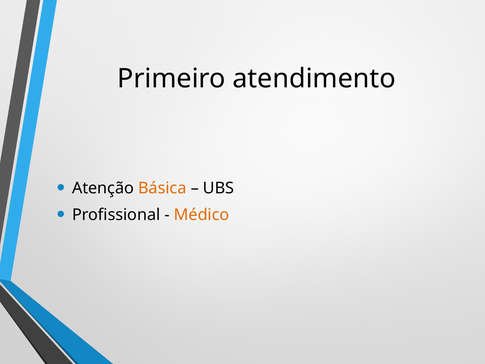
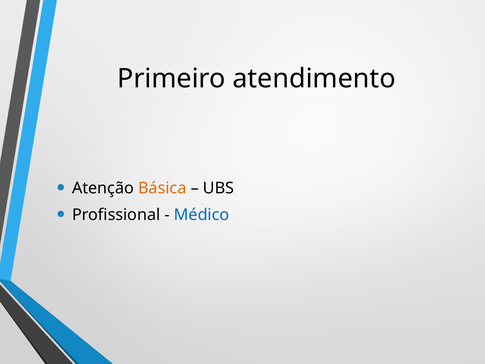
Médico colour: orange -> blue
